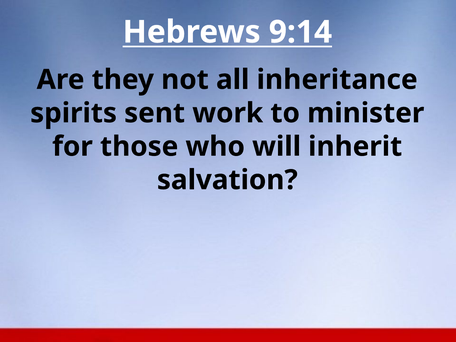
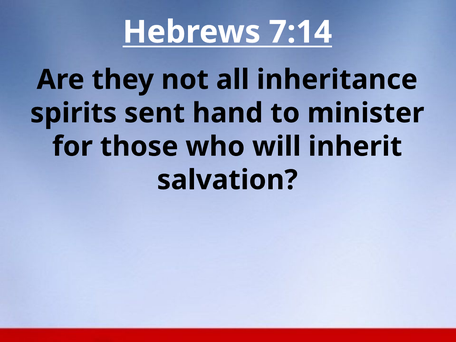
9:14: 9:14 -> 7:14
work: work -> hand
